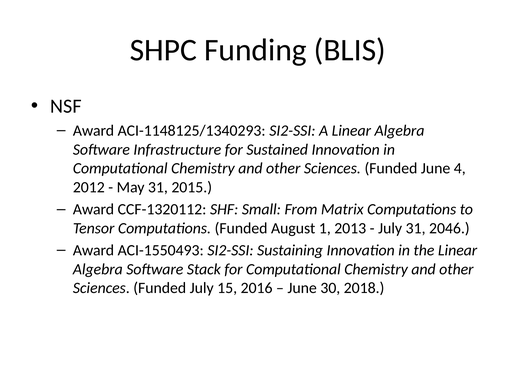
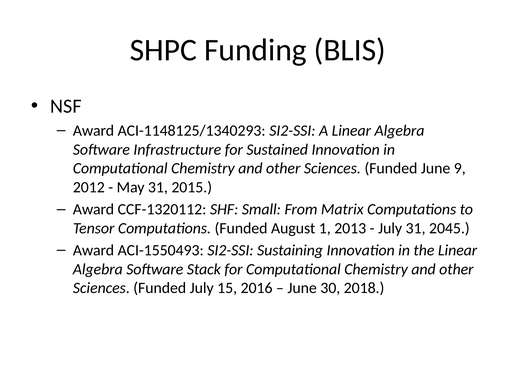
4: 4 -> 9
2046: 2046 -> 2045
